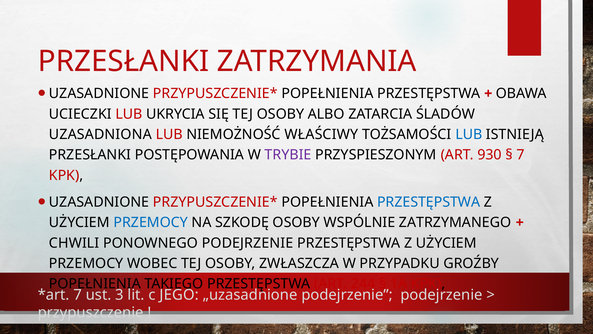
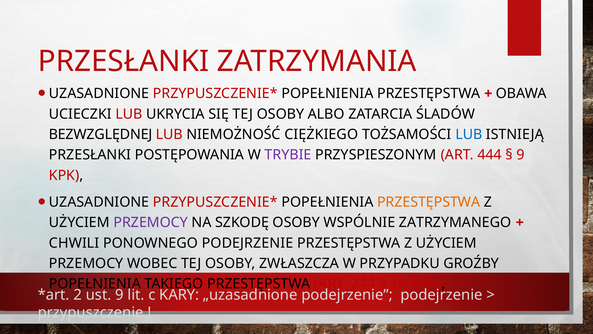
UZASADNIONA: UZASADNIONA -> BEZWZGLĘDNEJ
WŁAŚCIWY: WŁAŚCIWY -> CIĘŻKIEGO
930: 930 -> 444
7 at (521, 155): 7 -> 9
PRZESTĘPSTWA at (429, 202) colour: blue -> orange
PRZEMOCY at (151, 222) colour: blue -> purple
7 at (78, 295): 7 -> 2
ust 3: 3 -> 9
JEGO: JEGO -> KARY
